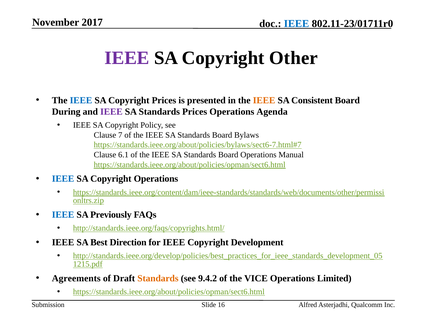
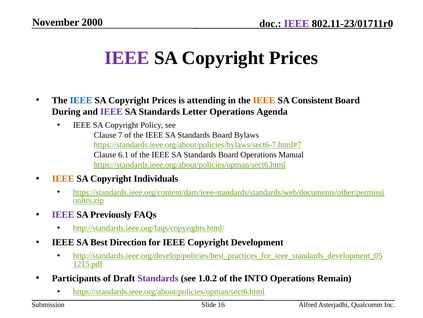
2017: 2017 -> 2000
IEEE at (297, 24) colour: blue -> purple
Other at (294, 58): Other -> Prices
presented: presented -> attending
Standards Prices: Prices -> Letter
IEEE at (63, 178) colour: blue -> orange
Copyright Operations: Operations -> Individuals
IEEE at (63, 214) colour: blue -> purple
Agreements: Agreements -> Participants
Standards at (158, 278) colour: orange -> purple
9.4.2: 9.4.2 -> 1.0.2
VICE: VICE -> INTO
Limited: Limited -> Remain
